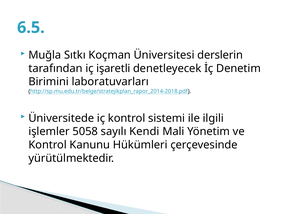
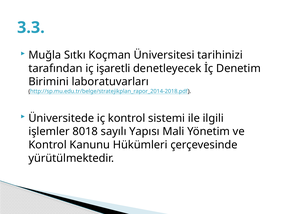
6.5: 6.5 -> 3.3
derslerin: derslerin -> tarihinizi
5058: 5058 -> 8018
Kendi: Kendi -> Yapısı
